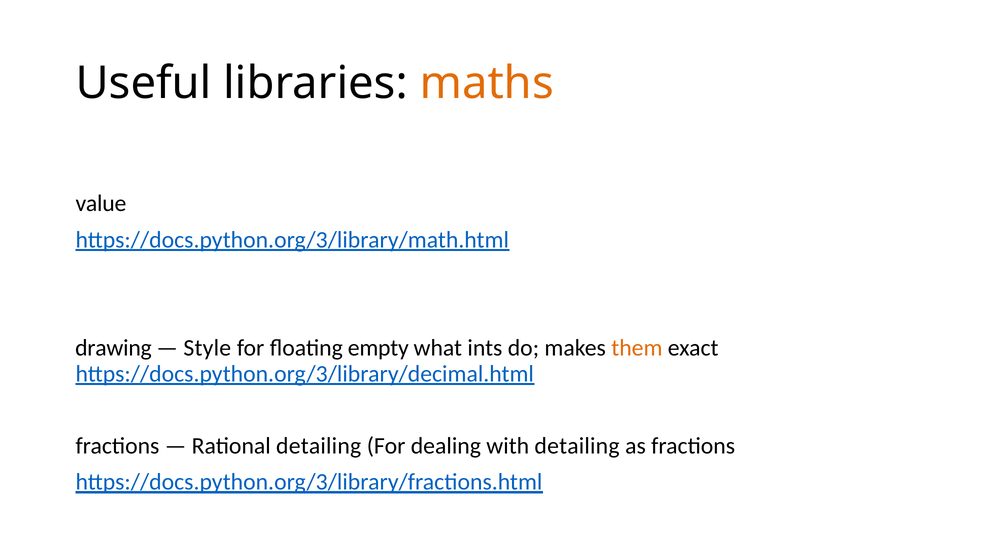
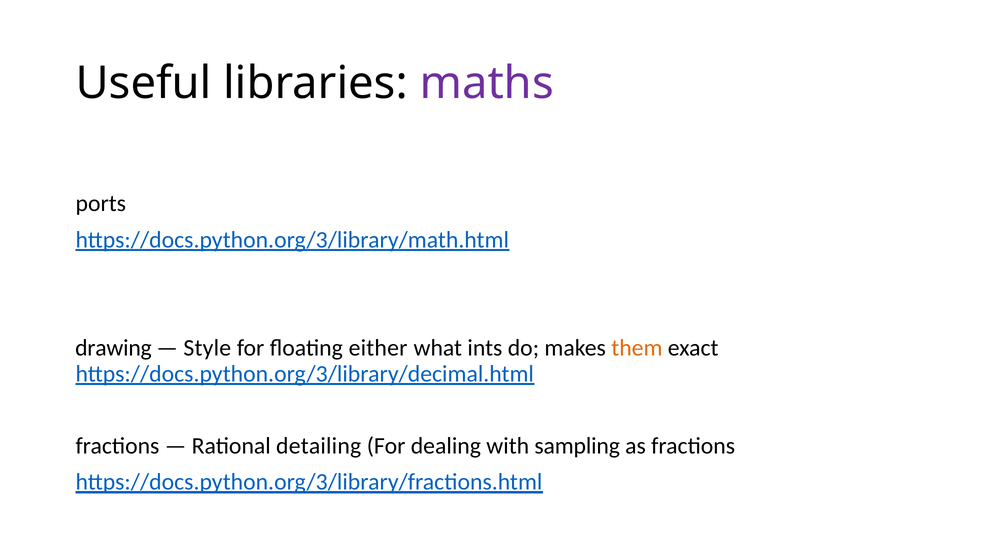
maths colour: orange -> purple
value: value -> ports
empty: empty -> either
with detailing: detailing -> sampling
